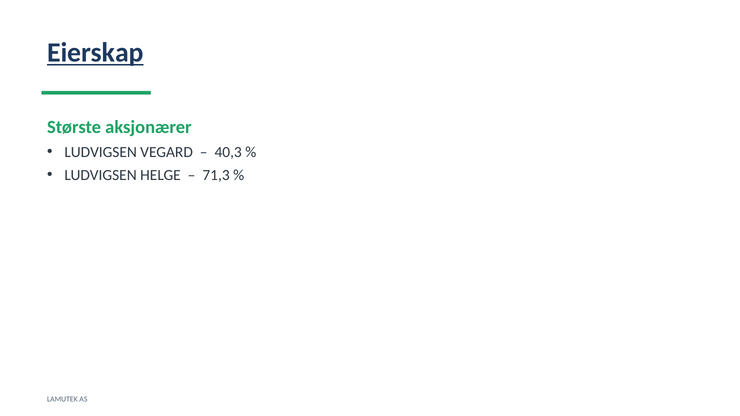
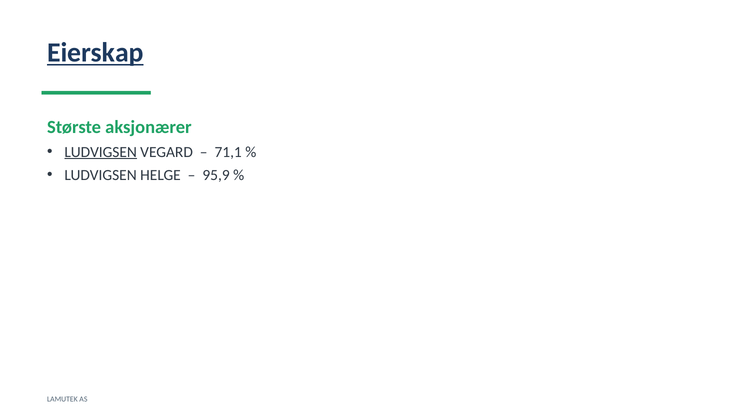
LUDVIGSEN at (101, 152) underline: none -> present
40,3: 40,3 -> 71,1
71,3: 71,3 -> 95,9
